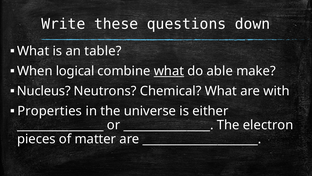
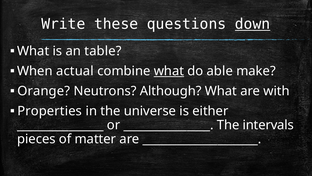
down underline: none -> present
logical: logical -> actual
Nucleus: Nucleus -> Orange
Chemical: Chemical -> Although
electron: electron -> intervals
